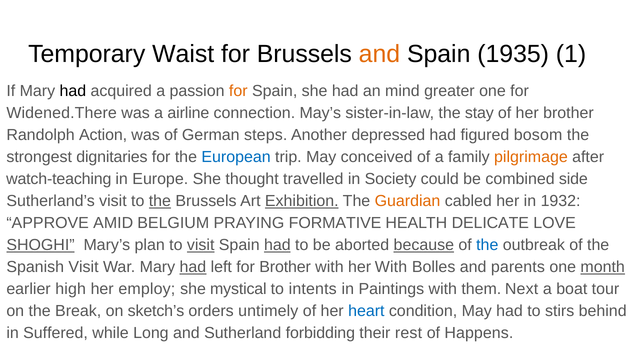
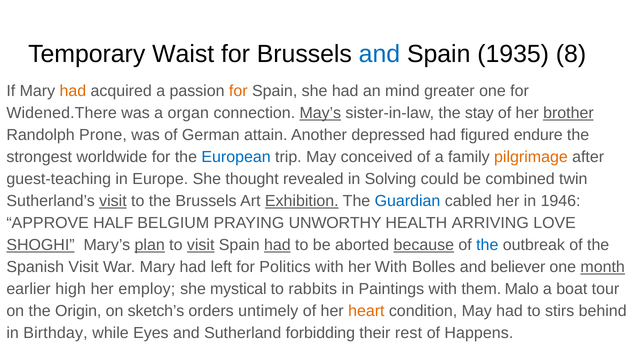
and at (379, 54) colour: orange -> blue
1: 1 -> 8
had at (73, 91) colour: black -> orange
airline: airline -> organ
May’s underline: none -> present
brother at (568, 113) underline: none -> present
Action: Action -> Prone
steps: steps -> attain
bosom: bosom -> endure
dignitaries: dignitaries -> worldwide
watch-teaching: watch-teaching -> guest-teaching
travelled: travelled -> revealed
Society: Society -> Solving
side: side -> twin
visit at (113, 201) underline: none -> present
the at (160, 201) underline: present -> none
Guardian colour: orange -> blue
1932: 1932 -> 1946
AMID: AMID -> HALF
FORMATIVE: FORMATIVE -> UNWORTHY
DELICATE: DELICATE -> ARRIVING
plan underline: none -> present
had at (193, 267) underline: present -> none
for Brother: Brother -> Politics
parents: parents -> believer
intents: intents -> rabbits
Next: Next -> Malo
Break: Break -> Origin
heart colour: blue -> orange
Suffered: Suffered -> Birthday
Long: Long -> Eyes
